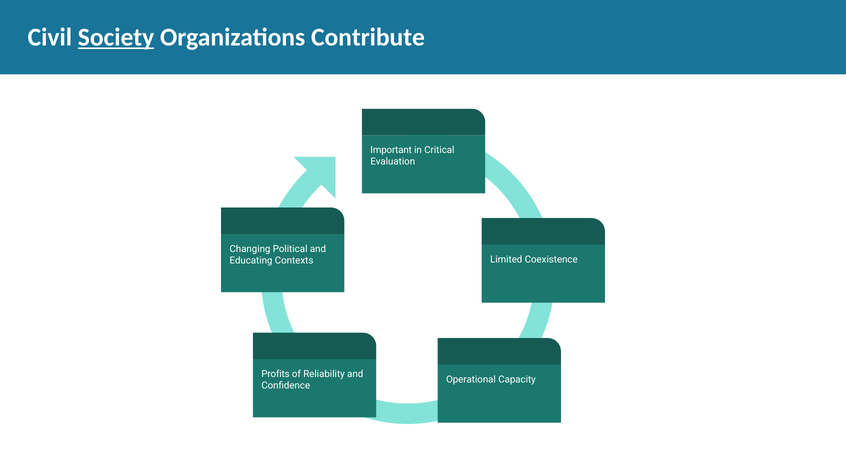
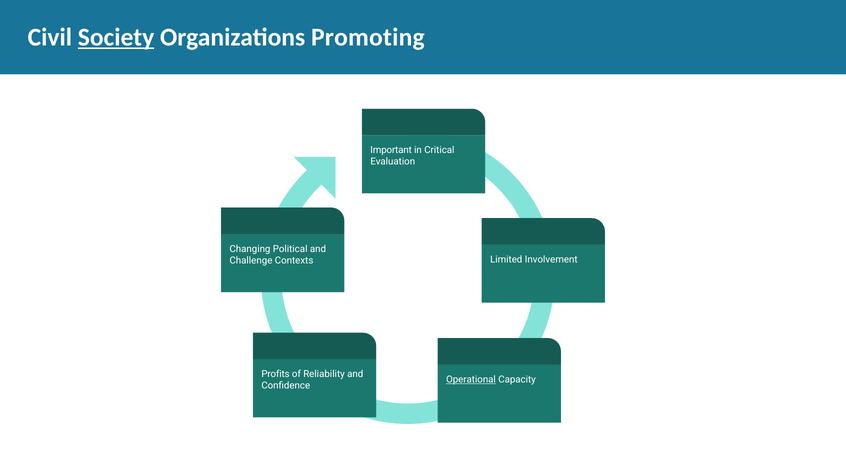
Contribute: Contribute -> Promoting
Coexistence: Coexistence -> Involvement
Educating: Educating -> Challenge
Operational underline: none -> present
